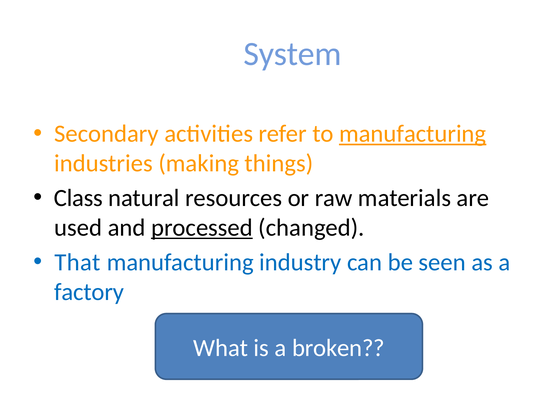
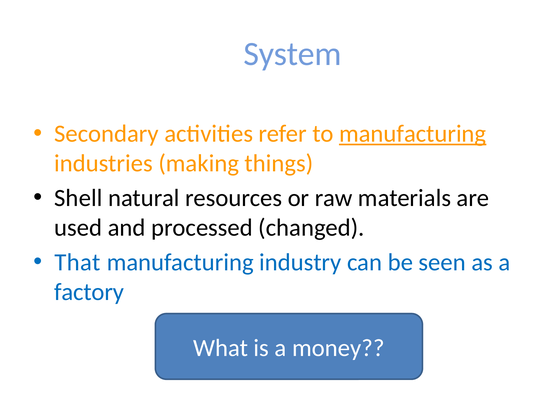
Class: Class -> Shell
processed underline: present -> none
broken: broken -> money
